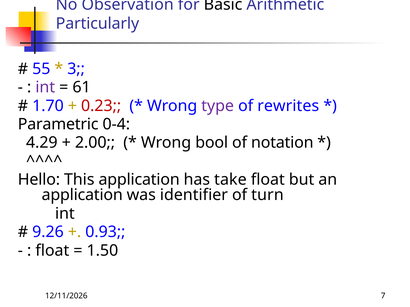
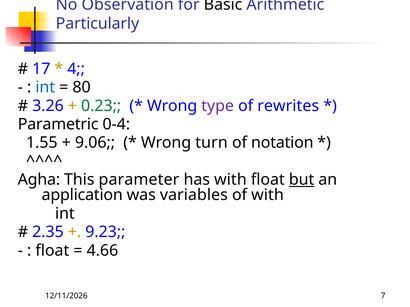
55: 55 -> 17
3: 3 -> 4
int at (45, 87) colour: purple -> blue
61: 61 -> 80
1.70: 1.70 -> 3.26
0.23 colour: red -> green
4.29: 4.29 -> 1.55
2.00: 2.00 -> 9.06
bool: bool -> turn
Hello: Hello -> Agha
This application: application -> parameter
has take: take -> with
but underline: none -> present
identifier: identifier -> variables
of turn: turn -> with
9.26: 9.26 -> 2.35
0.93: 0.93 -> 9.23
1.50: 1.50 -> 4.66
